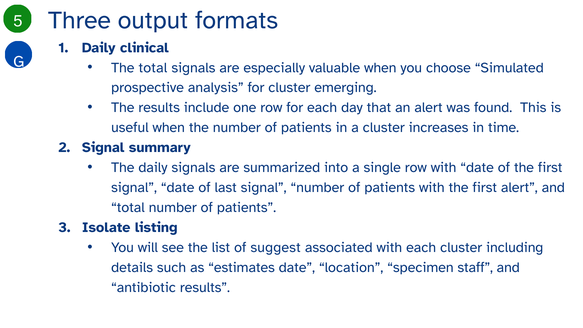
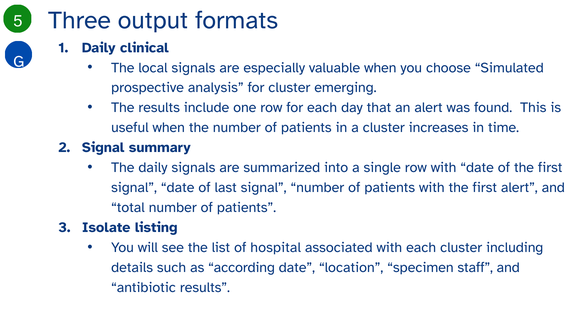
The total: total -> local
suggest: suggest -> hospital
estimates: estimates -> according
